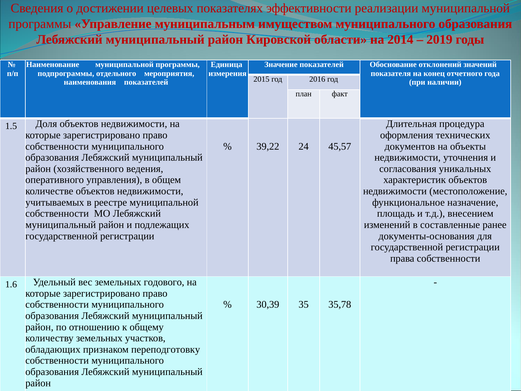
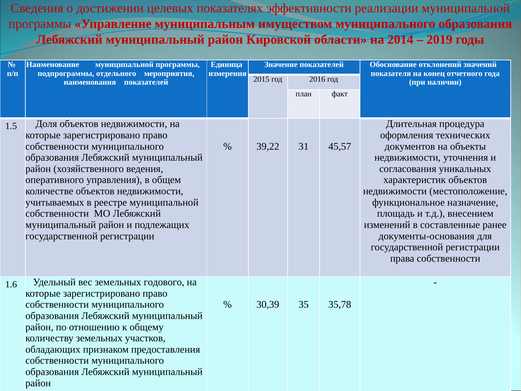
24: 24 -> 31
переподготовку: переподготовку -> предоставления
